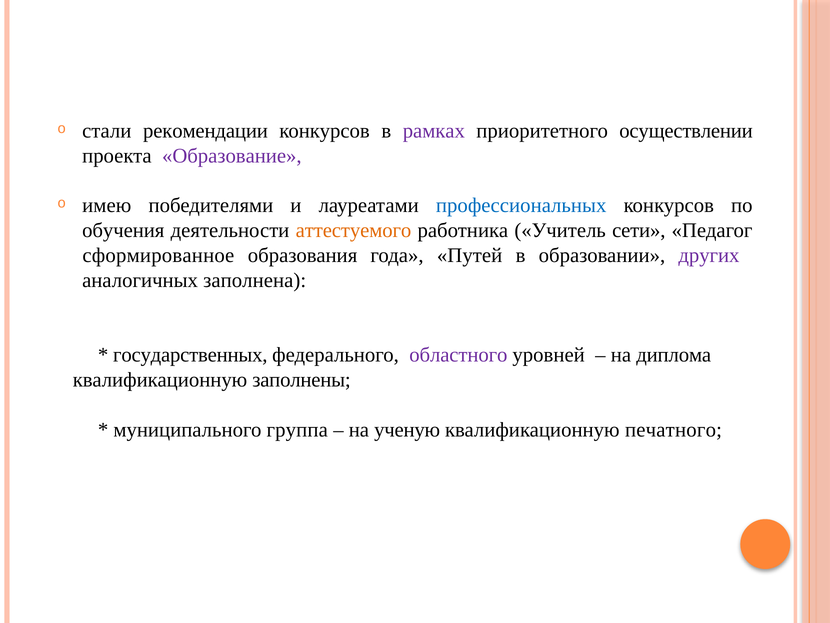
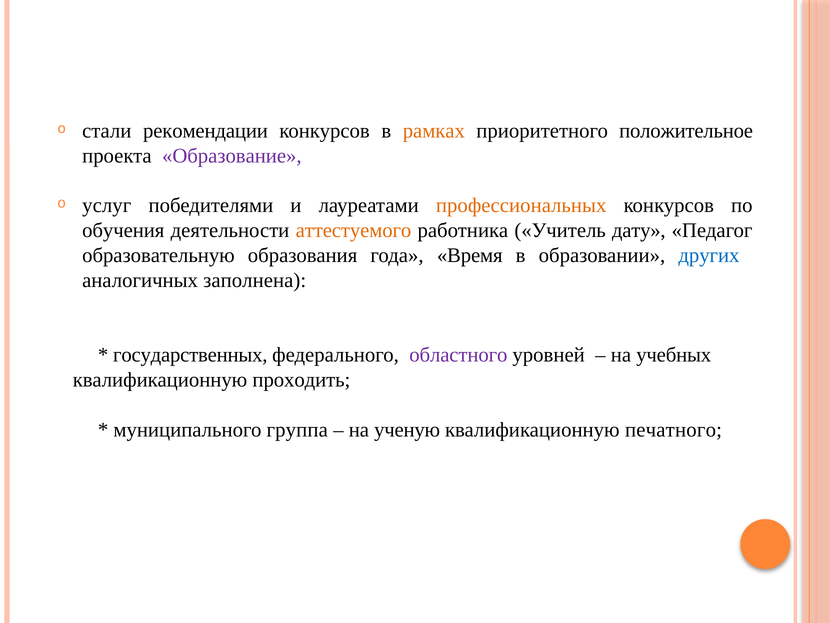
рамках colour: purple -> orange
осуществлении: осуществлении -> положительное
имею: имею -> услуг
профессиональных colour: blue -> orange
сети: сети -> дату
сформированное: сформированное -> образовательную
Путей: Путей -> Время
других colour: purple -> blue
диплома: диплома -> учебных
заполнены: заполнены -> проходить
